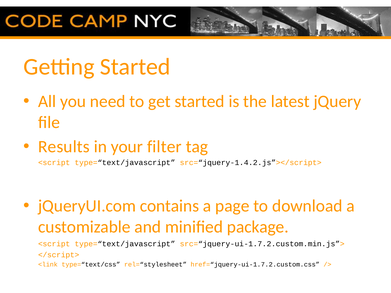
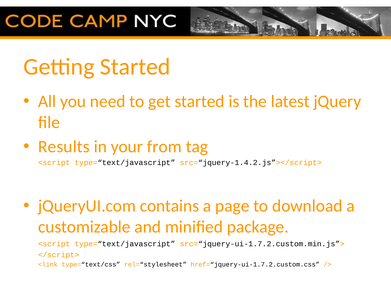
filter: filter -> from
